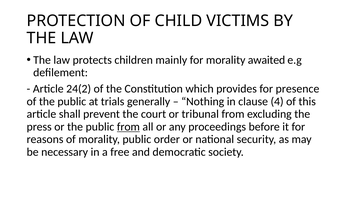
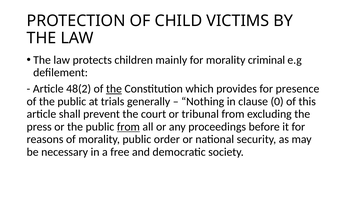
awaited: awaited -> criminal
24(2: 24(2 -> 48(2
the at (114, 89) underline: none -> present
4: 4 -> 0
